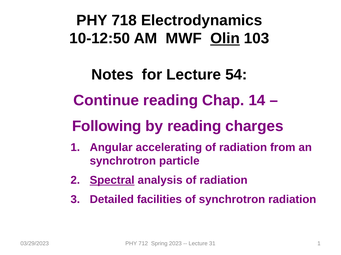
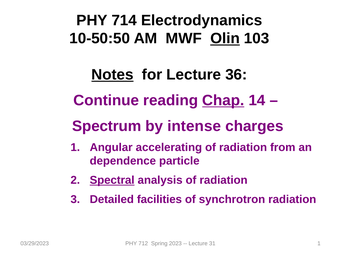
718: 718 -> 714
10-12:50: 10-12:50 -> 10-50:50
Notes underline: none -> present
54: 54 -> 36
Chap underline: none -> present
Following: Following -> Spectrum
by reading: reading -> intense
synchrotron at (123, 161): synchrotron -> dependence
